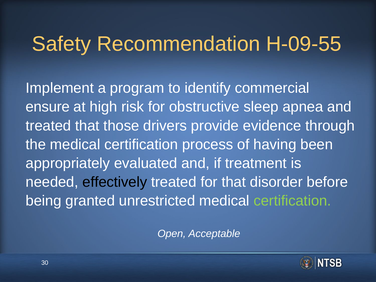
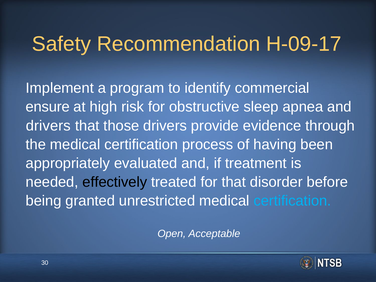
H-09-55: H-09-55 -> H-09-17
treated at (48, 126): treated -> drivers
certification at (292, 201) colour: light green -> light blue
